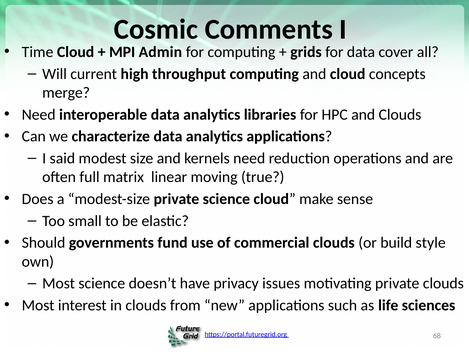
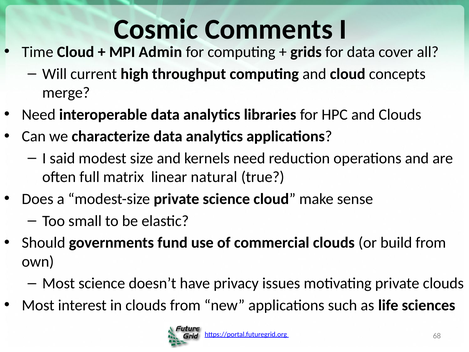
moving: moving -> natural
build style: style -> from
